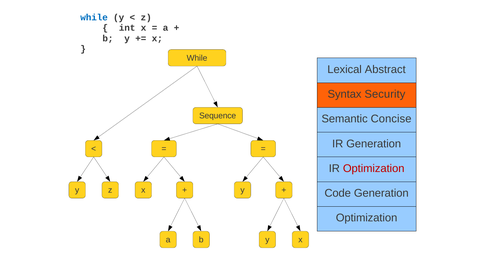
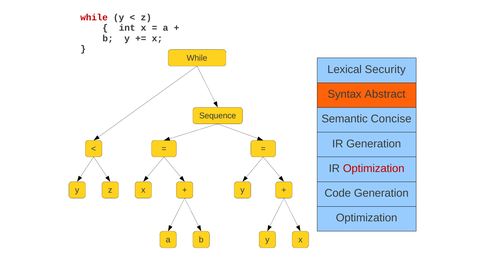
while at (94, 18) colour: blue -> red
Abstract: Abstract -> Security
Security: Security -> Abstract
